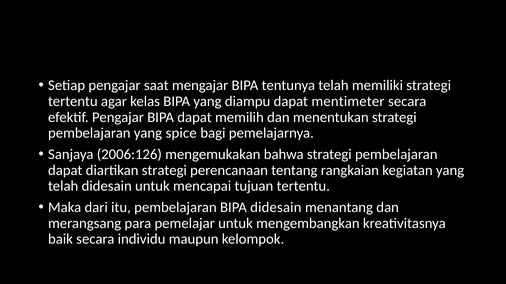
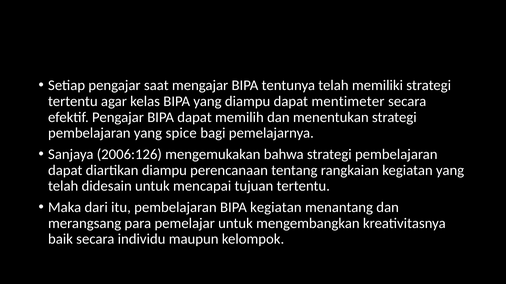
diartikan strategi: strategi -> diampu
BIPA didesain: didesain -> kegiatan
